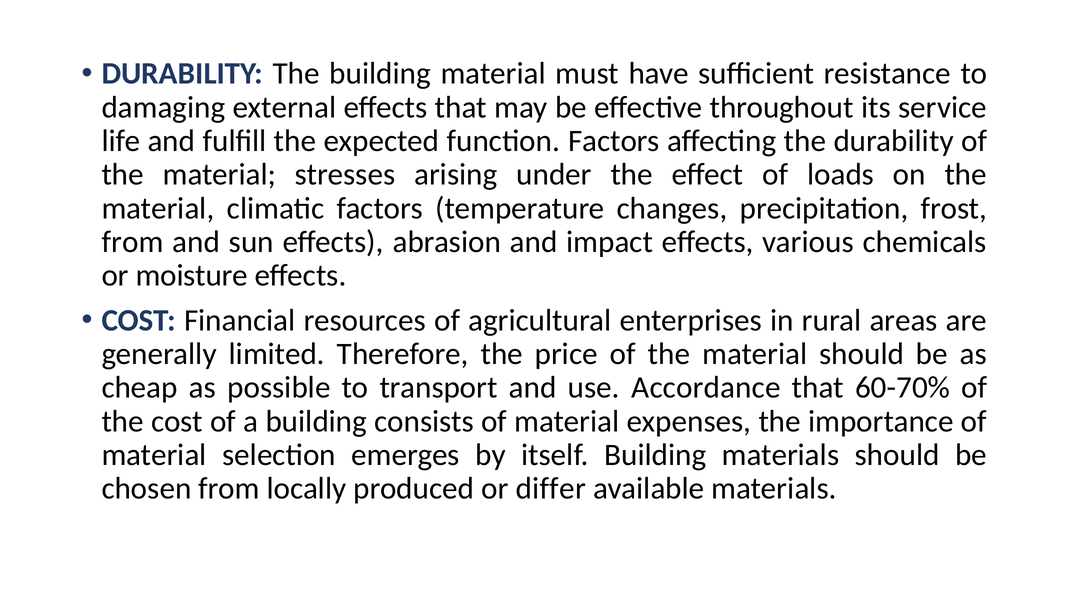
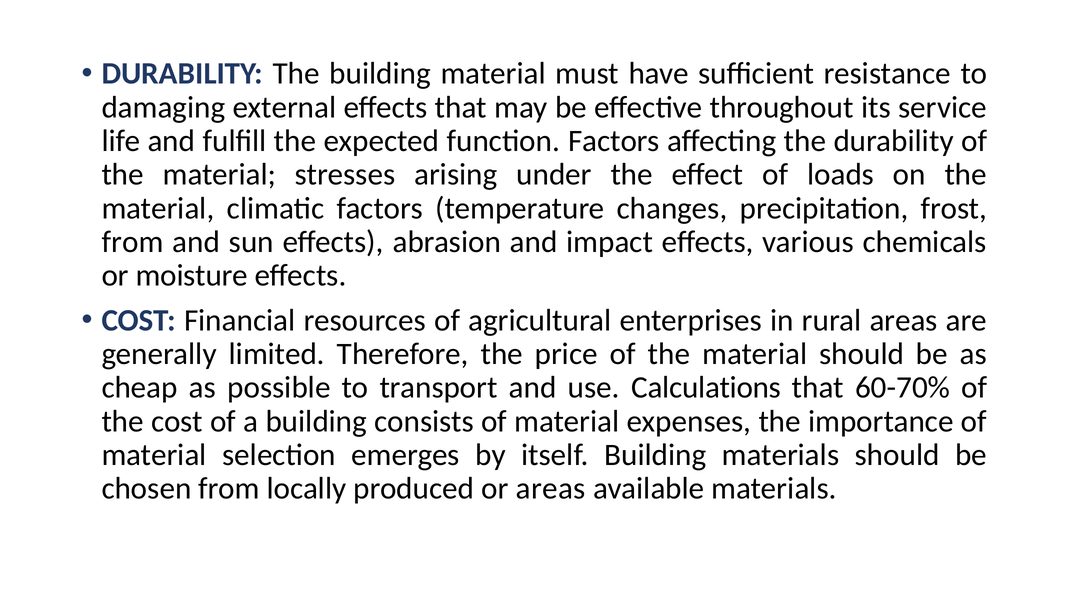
Accordance: Accordance -> Calculations
or differ: differ -> areas
